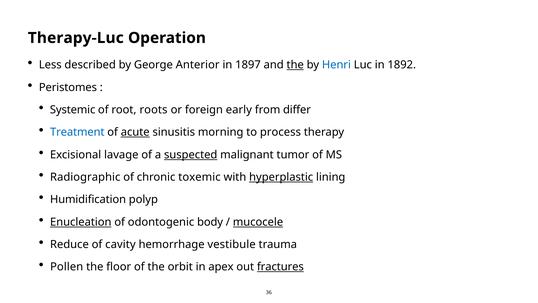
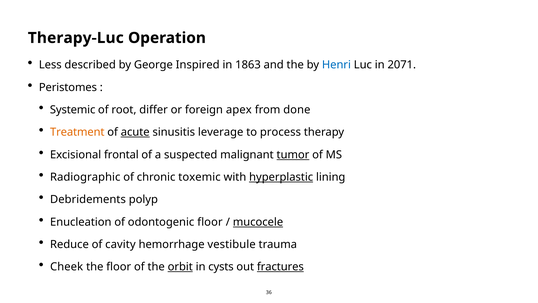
Anterior: Anterior -> Inspired
1897: 1897 -> 1863
the at (295, 65) underline: present -> none
1892: 1892 -> 2071
roots: roots -> differ
early: early -> apex
differ: differ -> done
Treatment colour: blue -> orange
morning: morning -> leverage
lavage: lavage -> frontal
suspected underline: present -> none
tumor underline: none -> present
Humidification: Humidification -> Debridements
Enucleation underline: present -> none
odontogenic body: body -> floor
Pollen: Pollen -> Cheek
orbit underline: none -> present
apex: apex -> cysts
